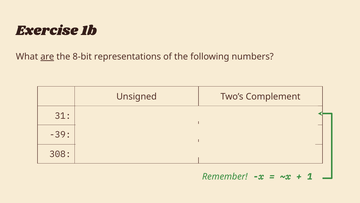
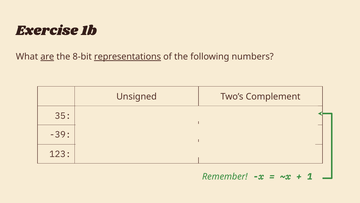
representations underline: none -> present
31: 31 -> 35
308: 308 -> 123
